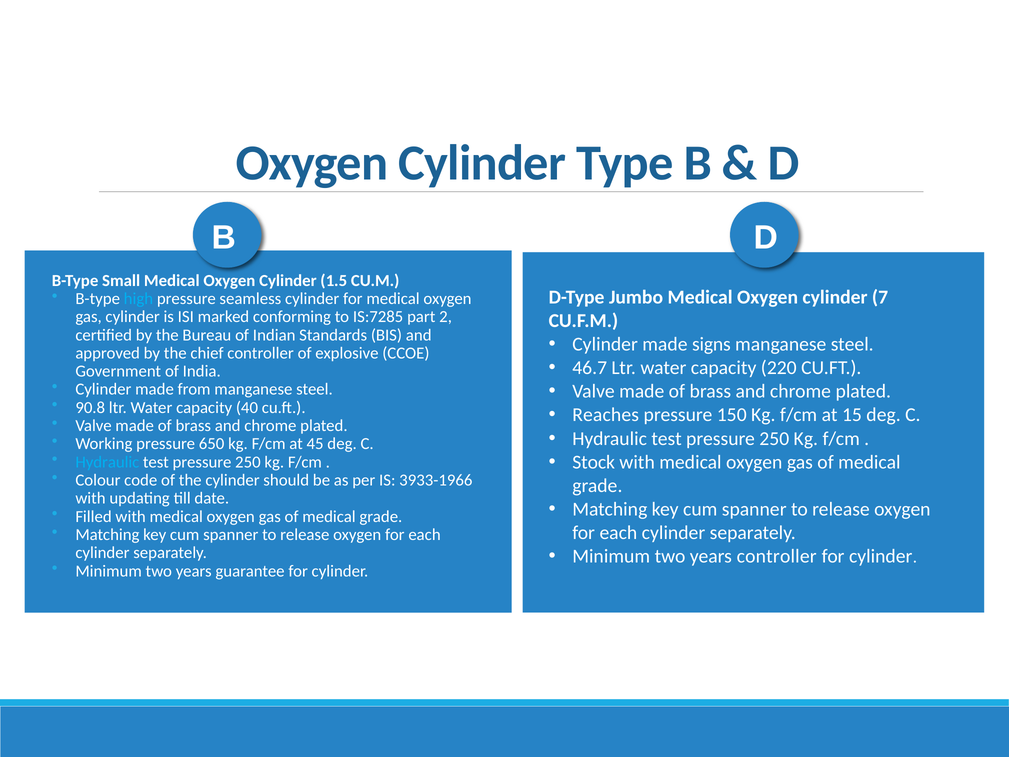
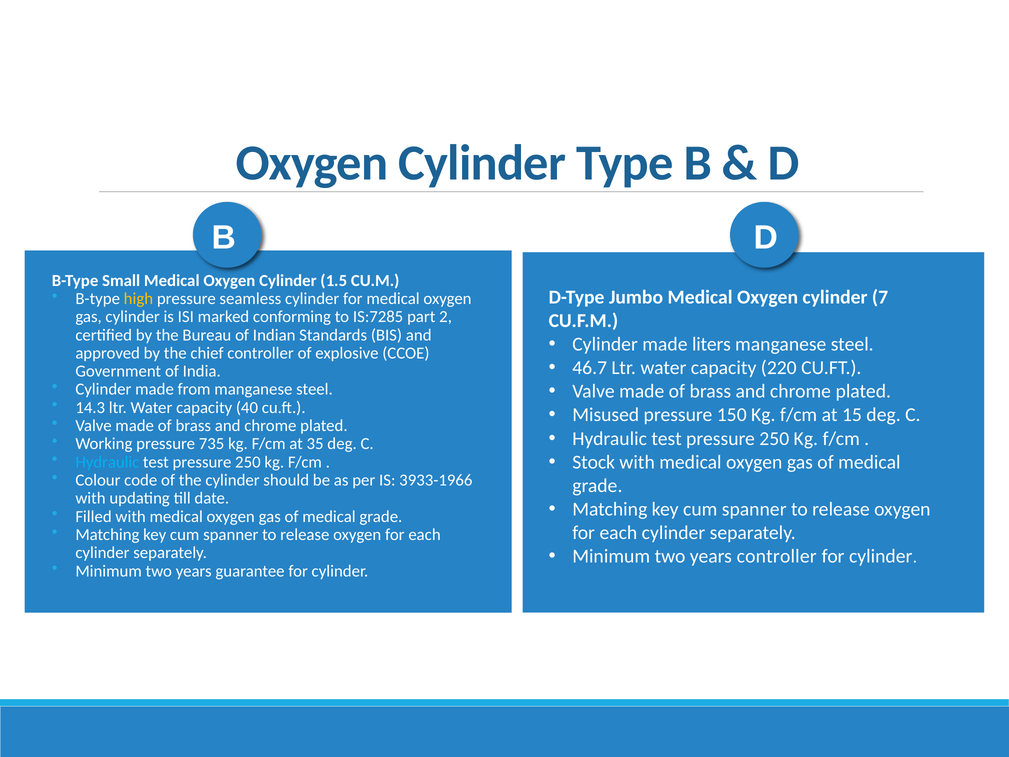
high colour: light blue -> yellow
signs: signs -> liters
90.8: 90.8 -> 14.3
Reaches: Reaches -> Misused
650: 650 -> 735
45: 45 -> 35
